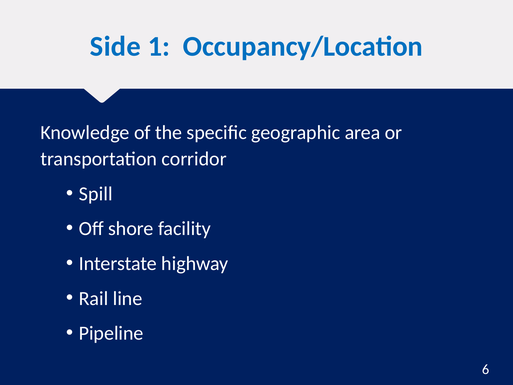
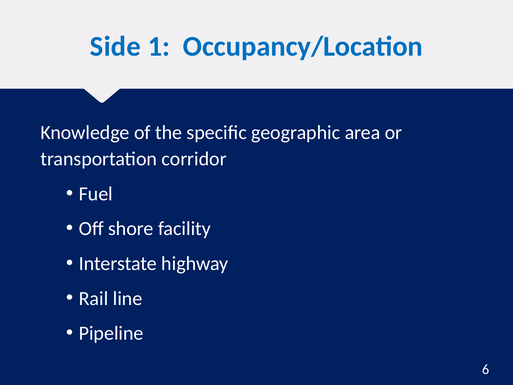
Spill: Spill -> Fuel
